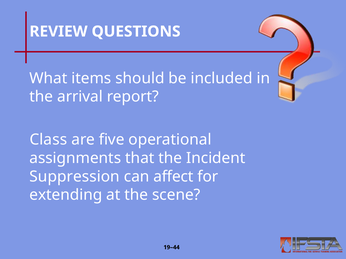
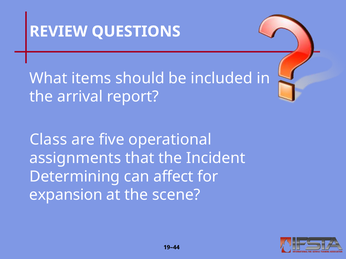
Suppression: Suppression -> Determining
extending: extending -> expansion
